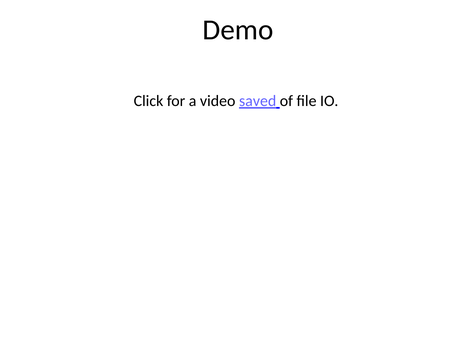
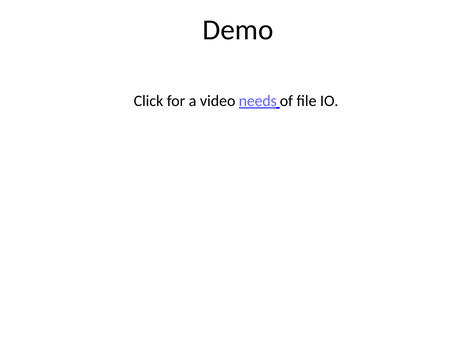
saved: saved -> needs
